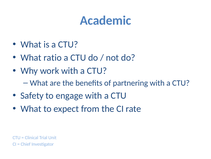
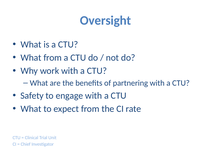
Academic: Academic -> Oversight
What ratio: ratio -> from
